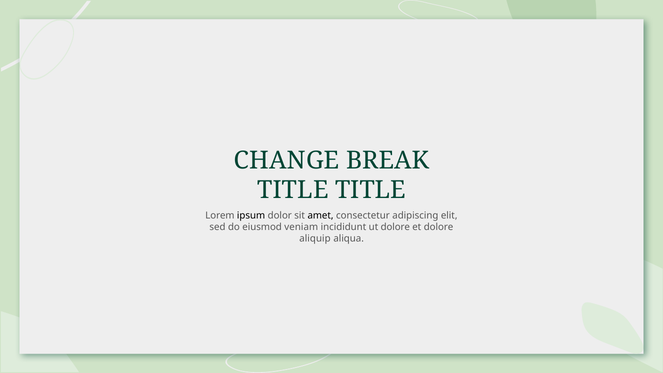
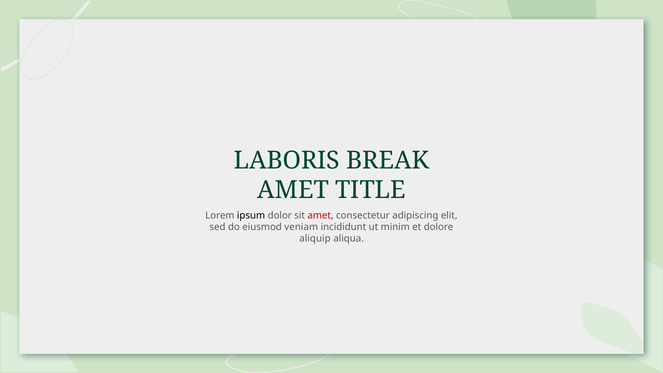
CHANGE: CHANGE -> LABORIS
TITLE at (293, 190): TITLE -> AMET
amet at (321, 216) colour: black -> red
ut dolore: dolore -> minim
